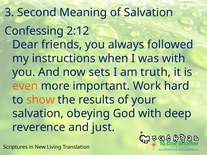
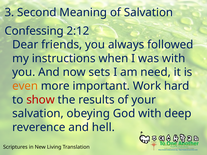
truth: truth -> need
show colour: orange -> red
just: just -> hell
